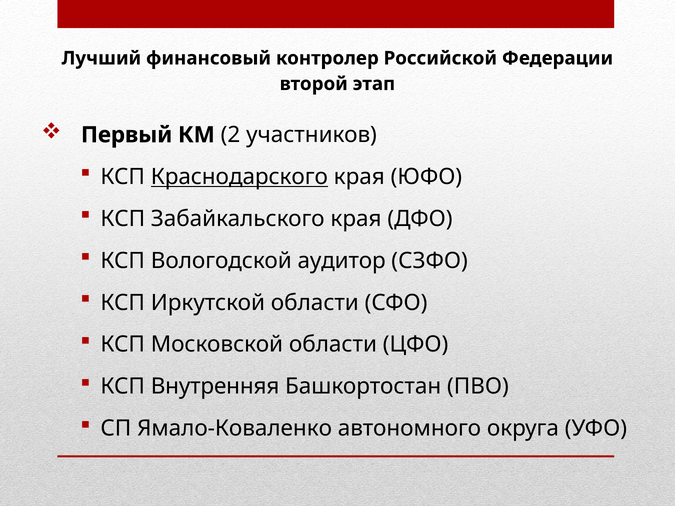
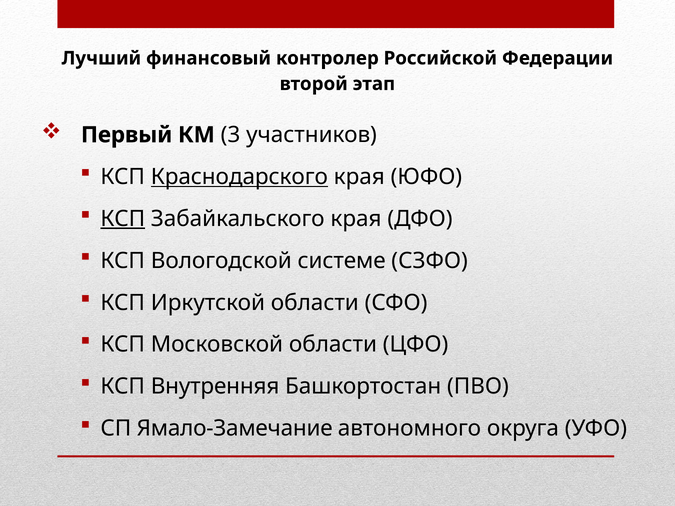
2: 2 -> 3
КСП at (123, 219) underline: none -> present
аудитор: аудитор -> системе
Ямало-Коваленко: Ямало-Коваленко -> Ямало-Замечание
